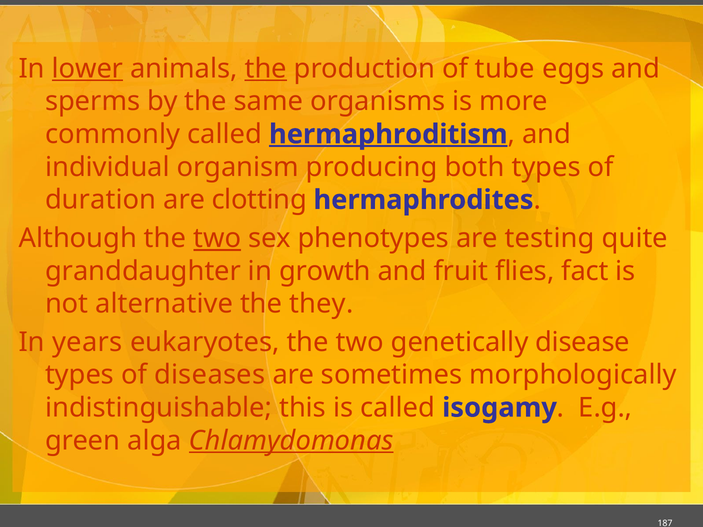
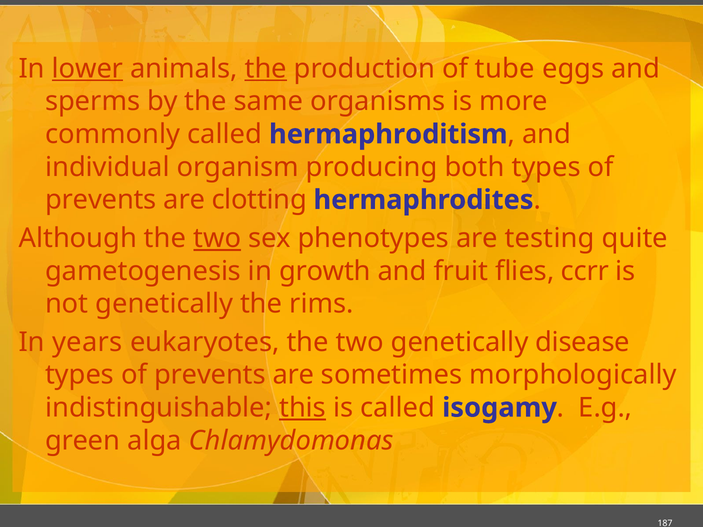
hermaphroditism underline: present -> none
duration at (101, 200): duration -> prevents
granddaughter: granddaughter -> gametogenesis
fact: fact -> ccrr
not alternative: alternative -> genetically
they: they -> rims
diseases at (210, 375): diseases -> prevents
this underline: none -> present
Chlamydomonas underline: present -> none
